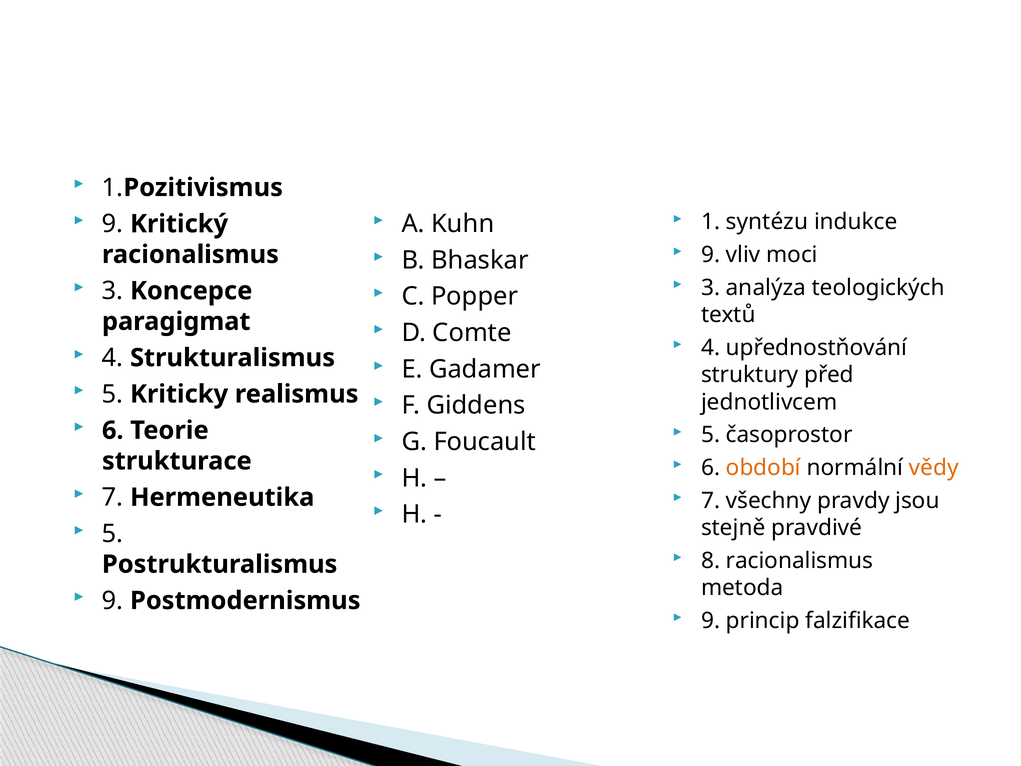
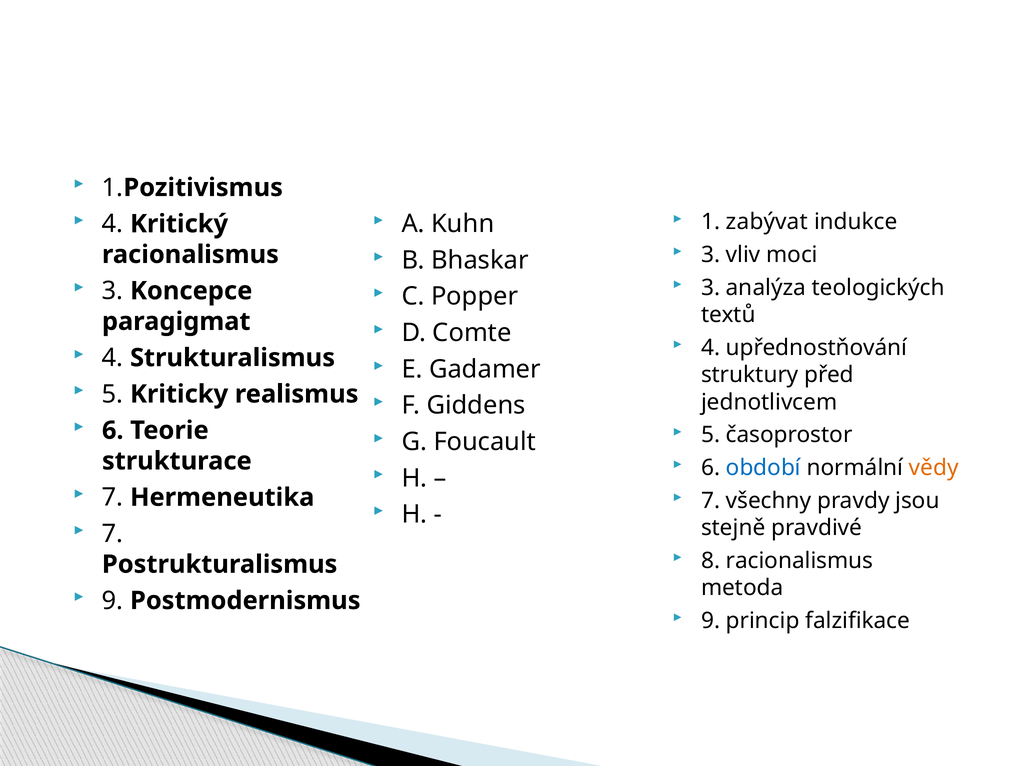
syntézu: syntézu -> zabývat
9 at (113, 224): 9 -> 4
9 at (711, 255): 9 -> 3
období colour: orange -> blue
5 at (113, 534): 5 -> 7
